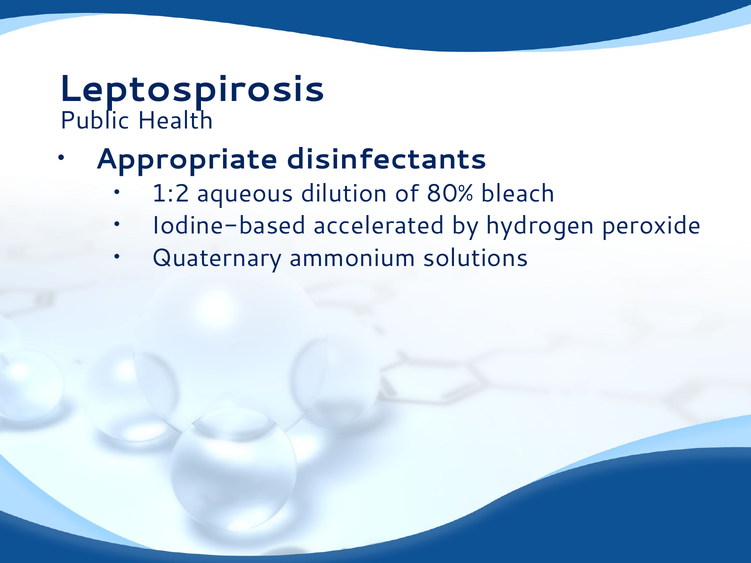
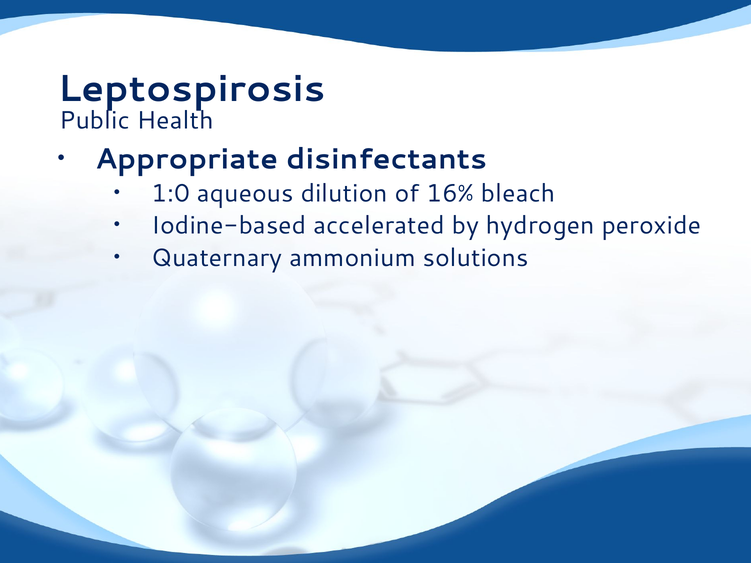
1:2: 1:2 -> 1:0
80%: 80% -> 16%
